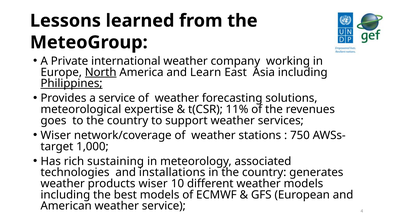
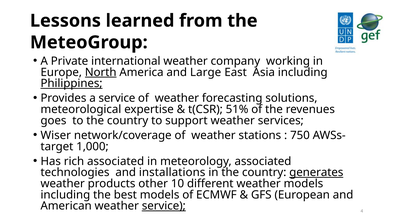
Learn: Learn -> Large
11%: 11% -> 51%
rich sustaining: sustaining -> associated
generates underline: none -> present
products wiser: wiser -> other
service at (164, 206) underline: none -> present
